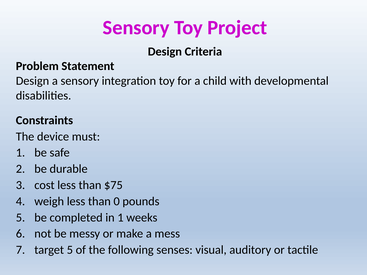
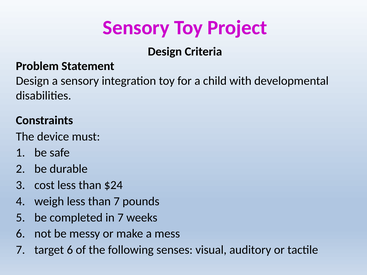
$75: $75 -> $24
than 0: 0 -> 7
in 1: 1 -> 7
target 5: 5 -> 6
